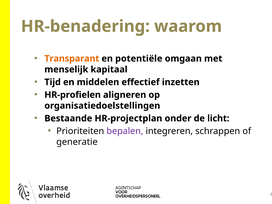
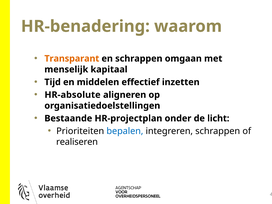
en potentiële: potentiële -> schrappen
HR-profielen: HR-profielen -> HR-absolute
bepalen colour: purple -> blue
generatie: generatie -> realiseren
